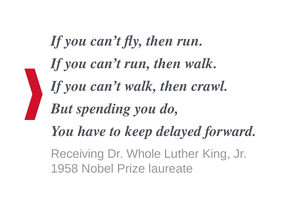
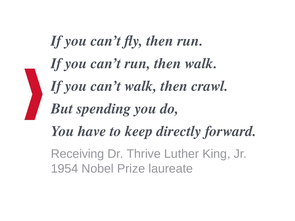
delayed: delayed -> directly
Whole: Whole -> Thrive
1958: 1958 -> 1954
